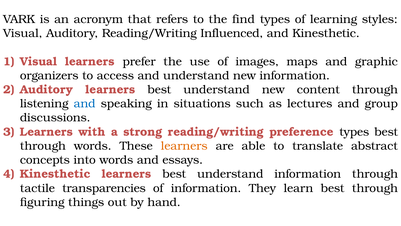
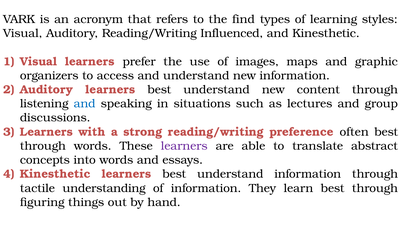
preference types: types -> often
learners at (184, 146) colour: orange -> purple
transparencies: transparencies -> understanding
